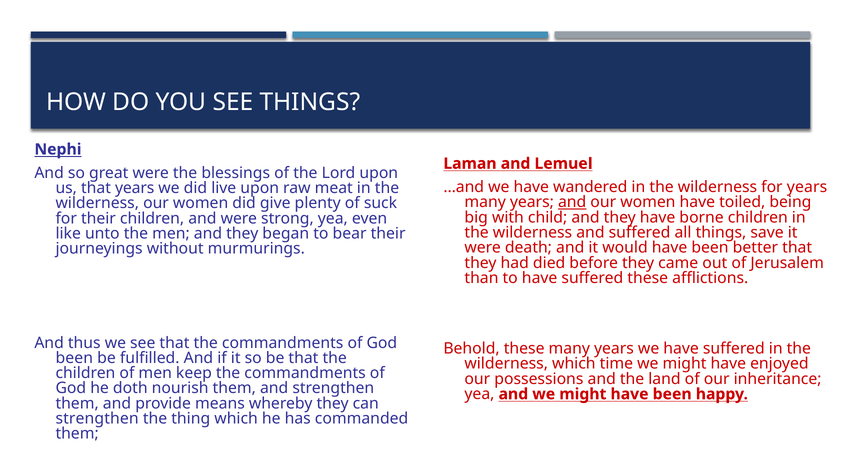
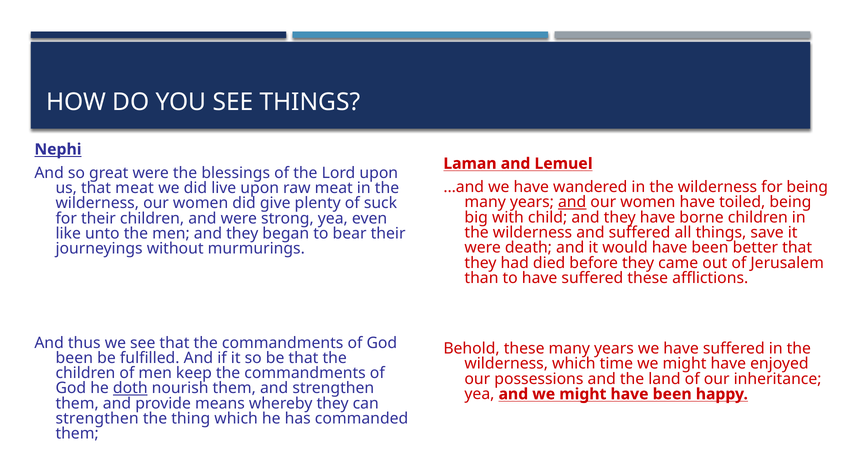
for years: years -> being
that years: years -> meat
doth underline: none -> present
